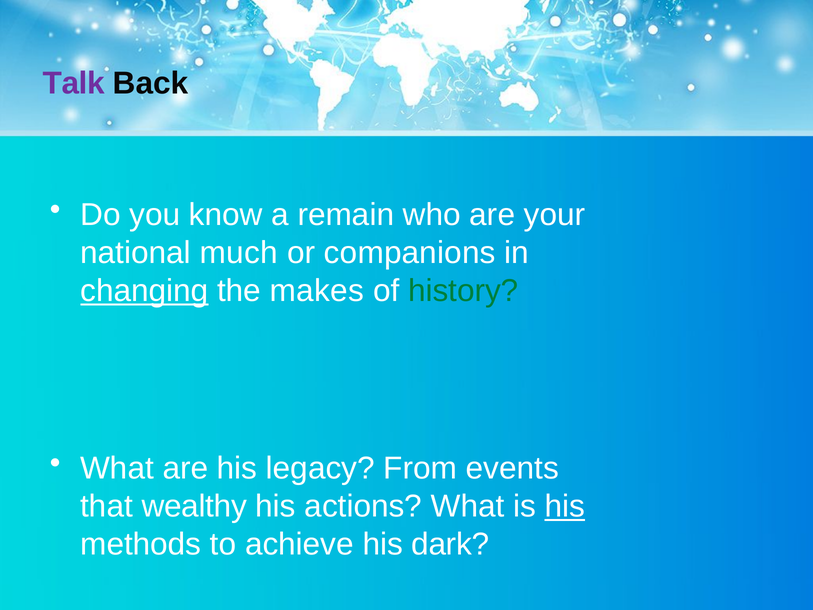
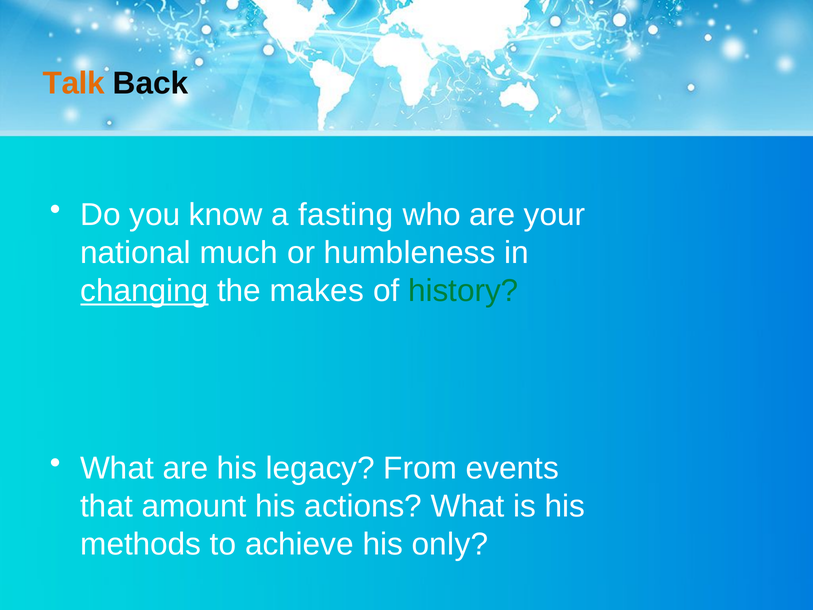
Talk colour: purple -> orange
remain: remain -> fasting
companions: companions -> humbleness
wealthy: wealthy -> amount
his at (565, 506) underline: present -> none
dark: dark -> only
